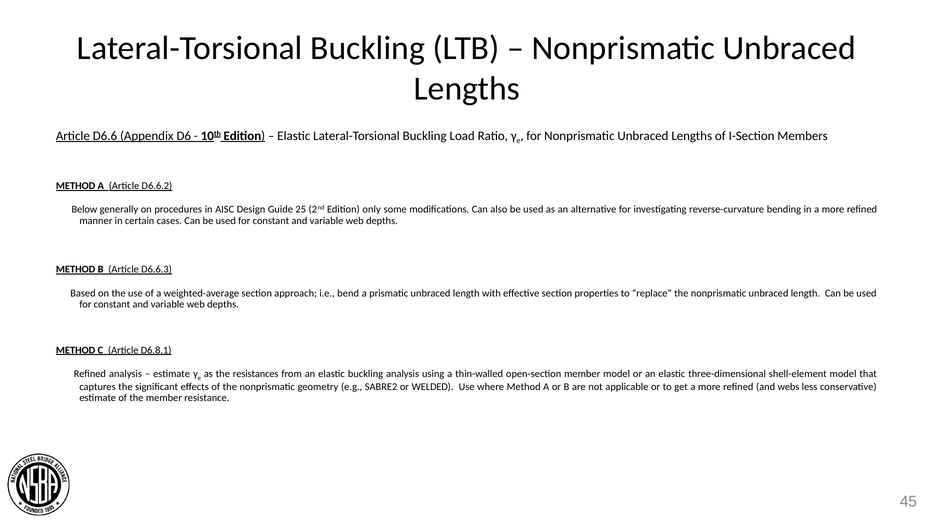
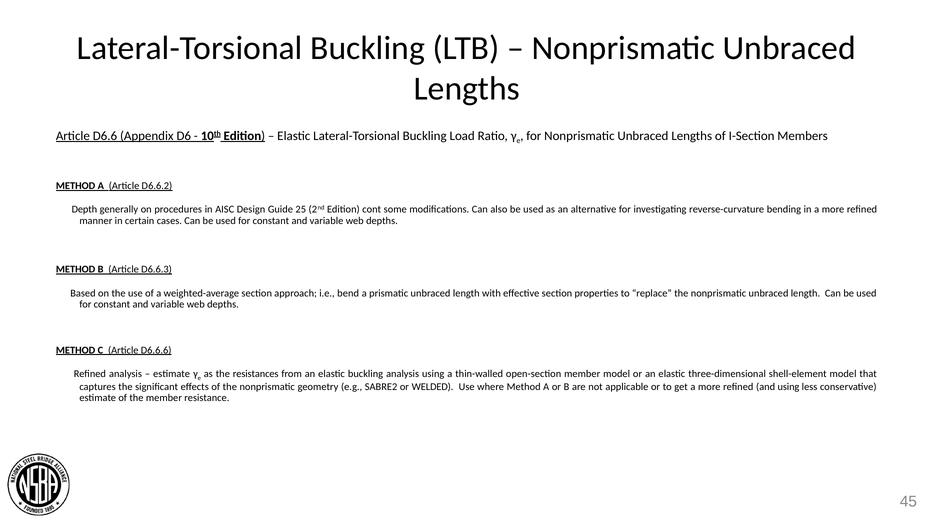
Below: Below -> Depth
only: only -> cont
D6.8.1: D6.8.1 -> D6.6.6
and webs: webs -> using
